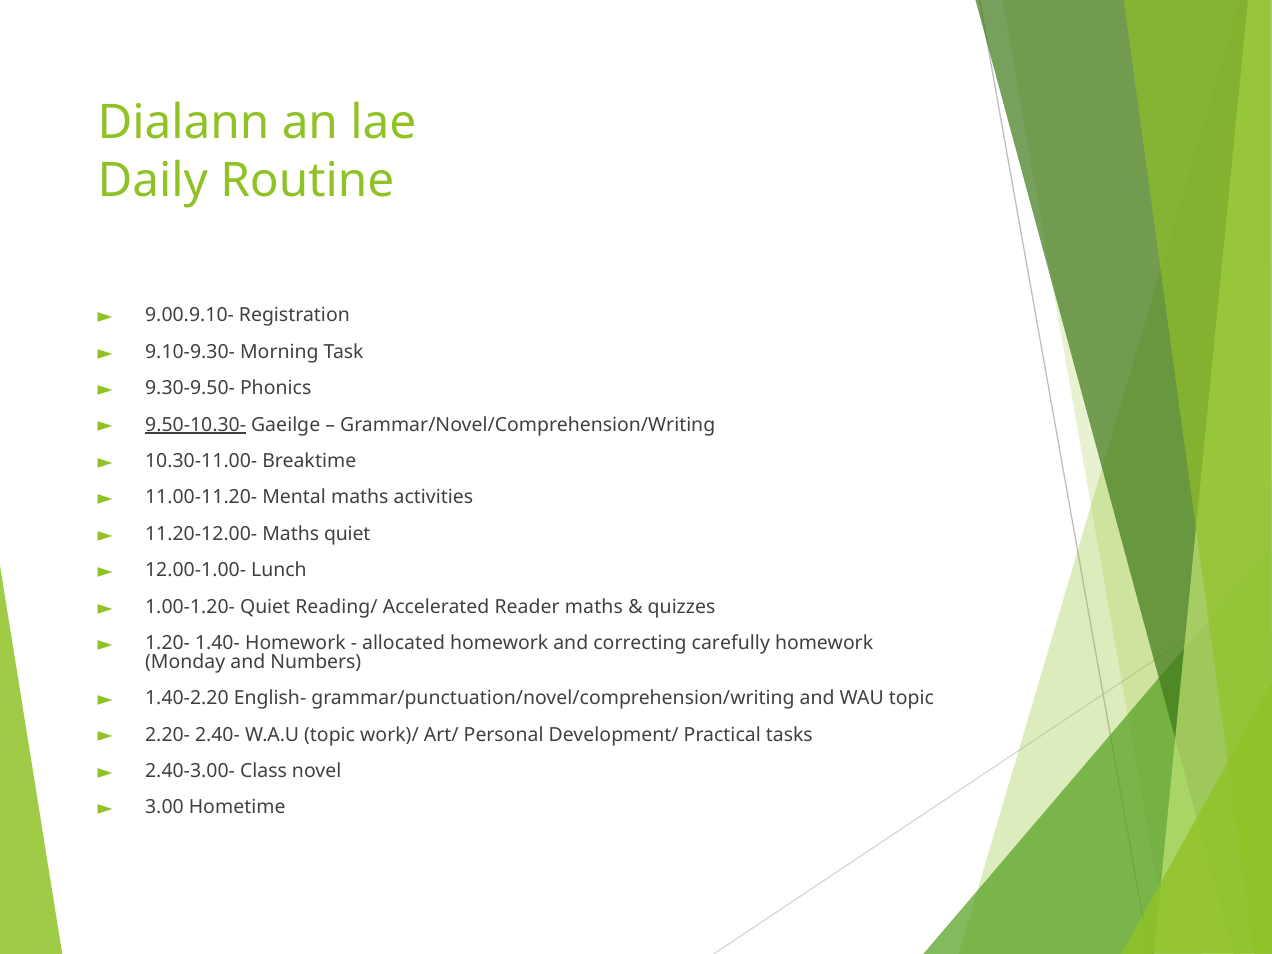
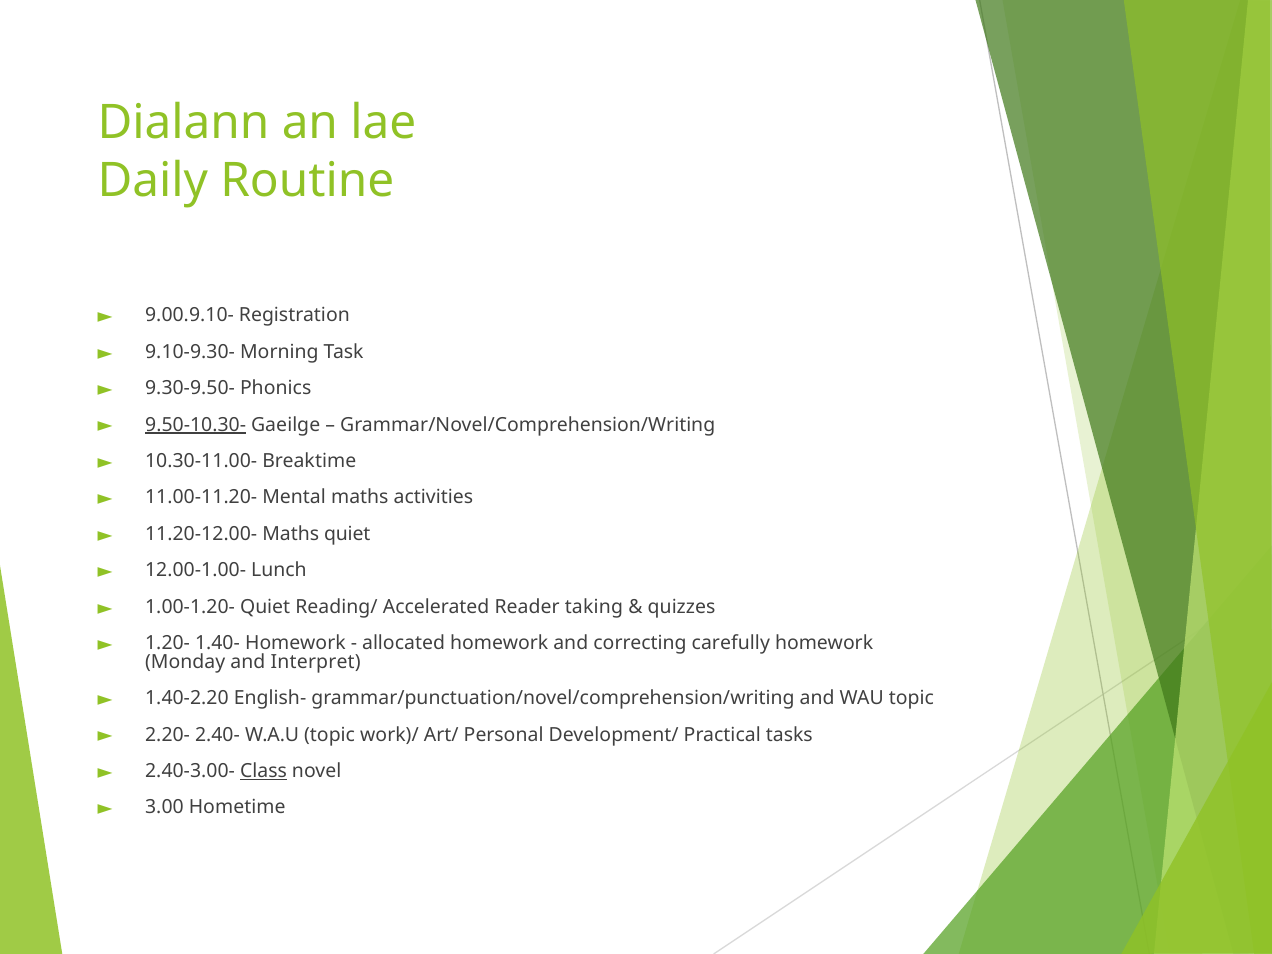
Reader maths: maths -> taking
Numbers: Numbers -> Interpret
Class underline: none -> present
